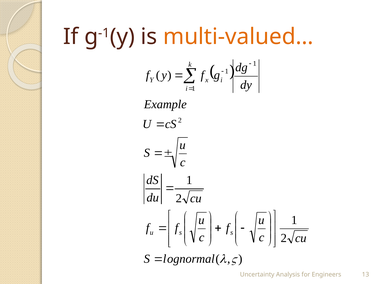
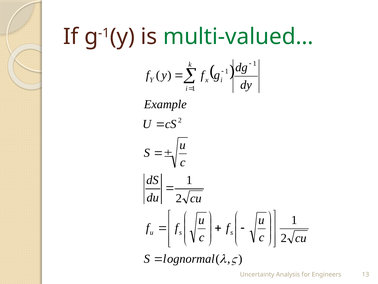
multi-valued… colour: orange -> green
